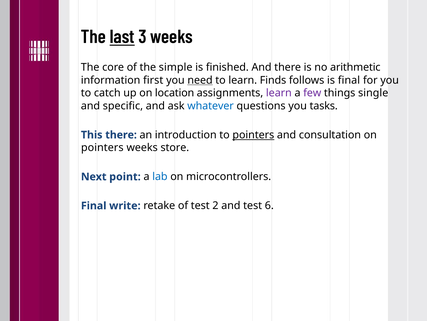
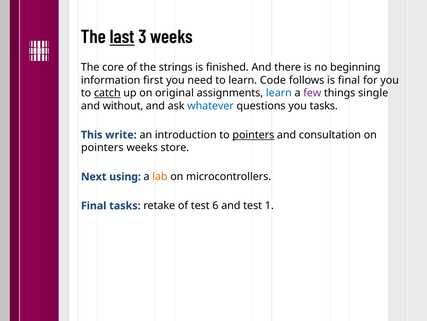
simple: simple -> strings
arithmetic: arithmetic -> beginning
need underline: present -> none
Finds: Finds -> Code
catch underline: none -> present
location: location -> original
learn at (279, 93) colour: purple -> blue
specific: specific -> without
This there: there -> write
point: point -> using
lab colour: blue -> orange
Final write: write -> tasks
2: 2 -> 6
6: 6 -> 1
